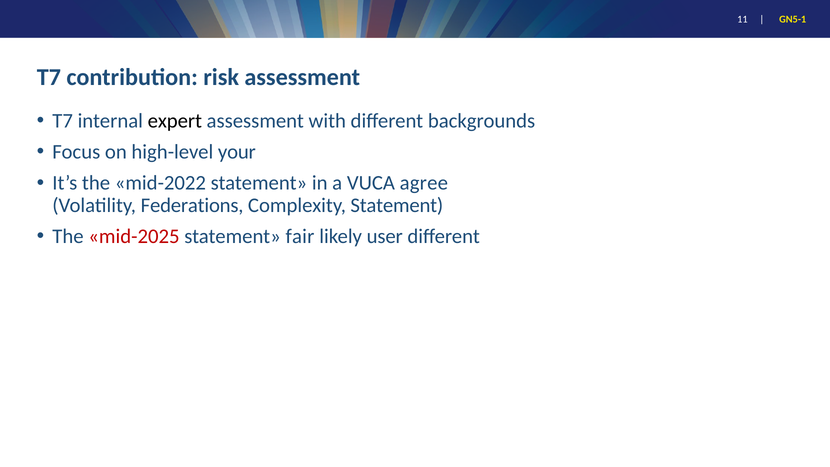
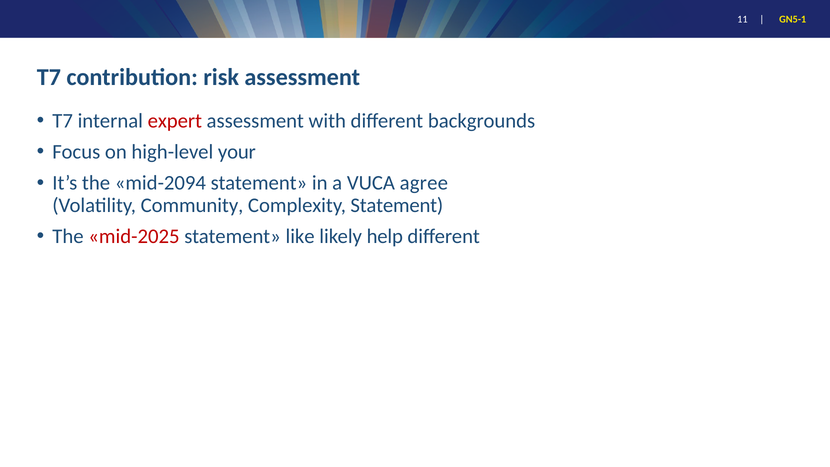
expert colour: black -> red
mid-2022: mid-2022 -> mid-2094
Federations: Federations -> Community
fair: fair -> like
user: user -> help
